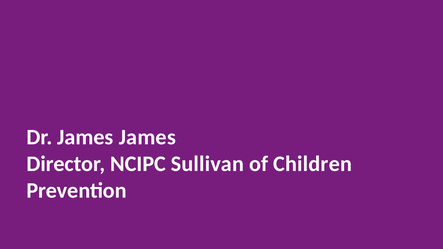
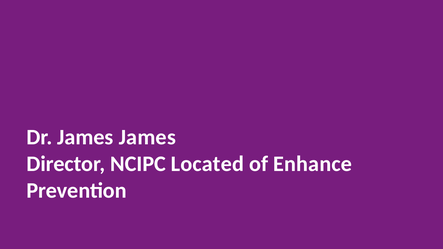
Sullivan: Sullivan -> Located
Children: Children -> Enhance
